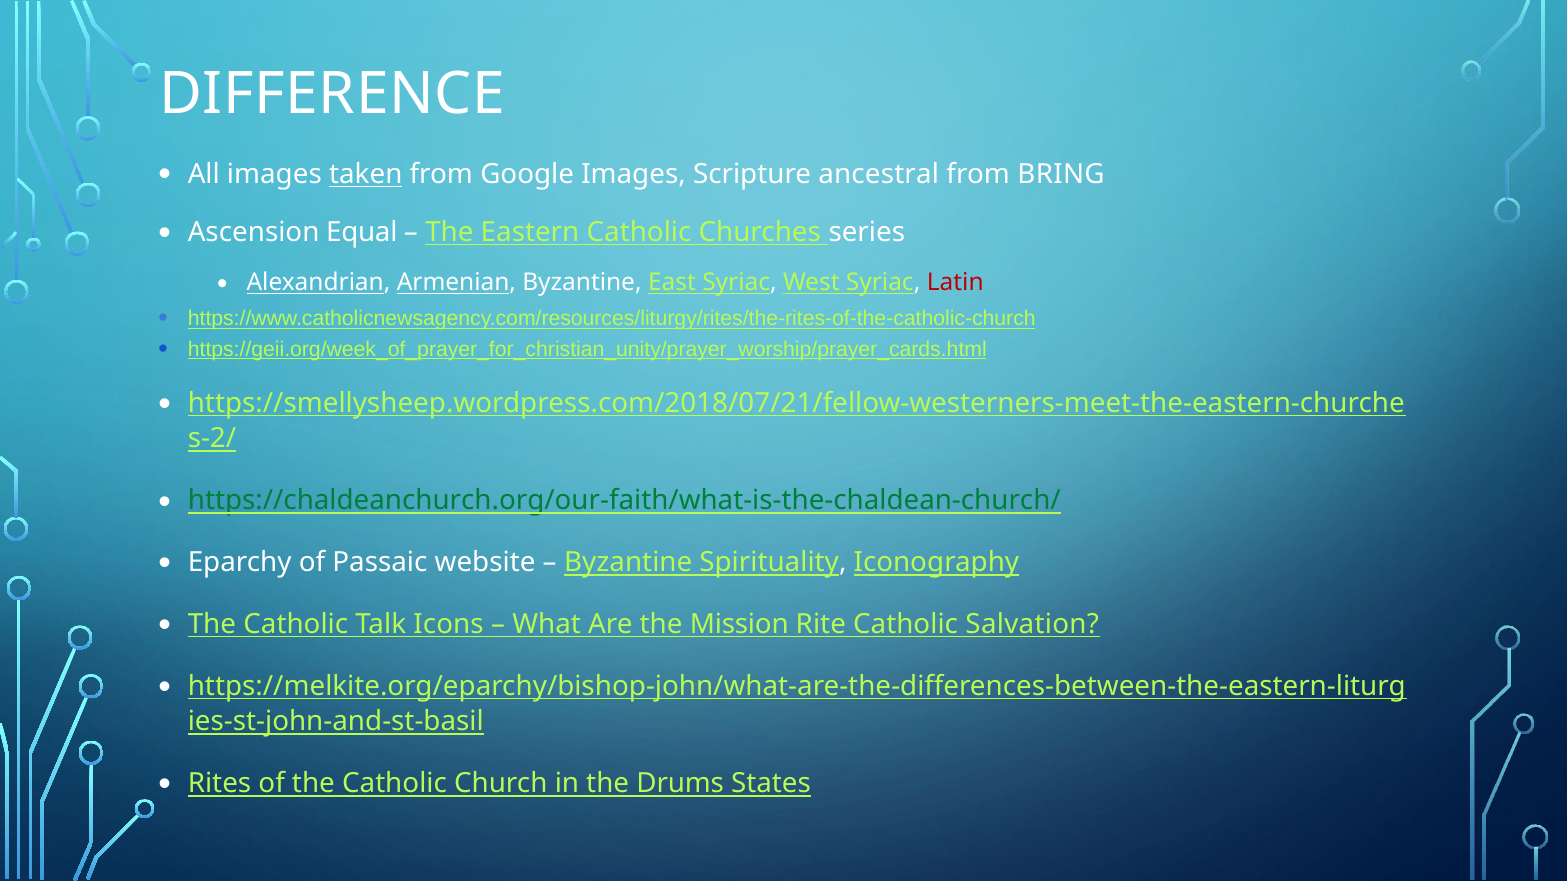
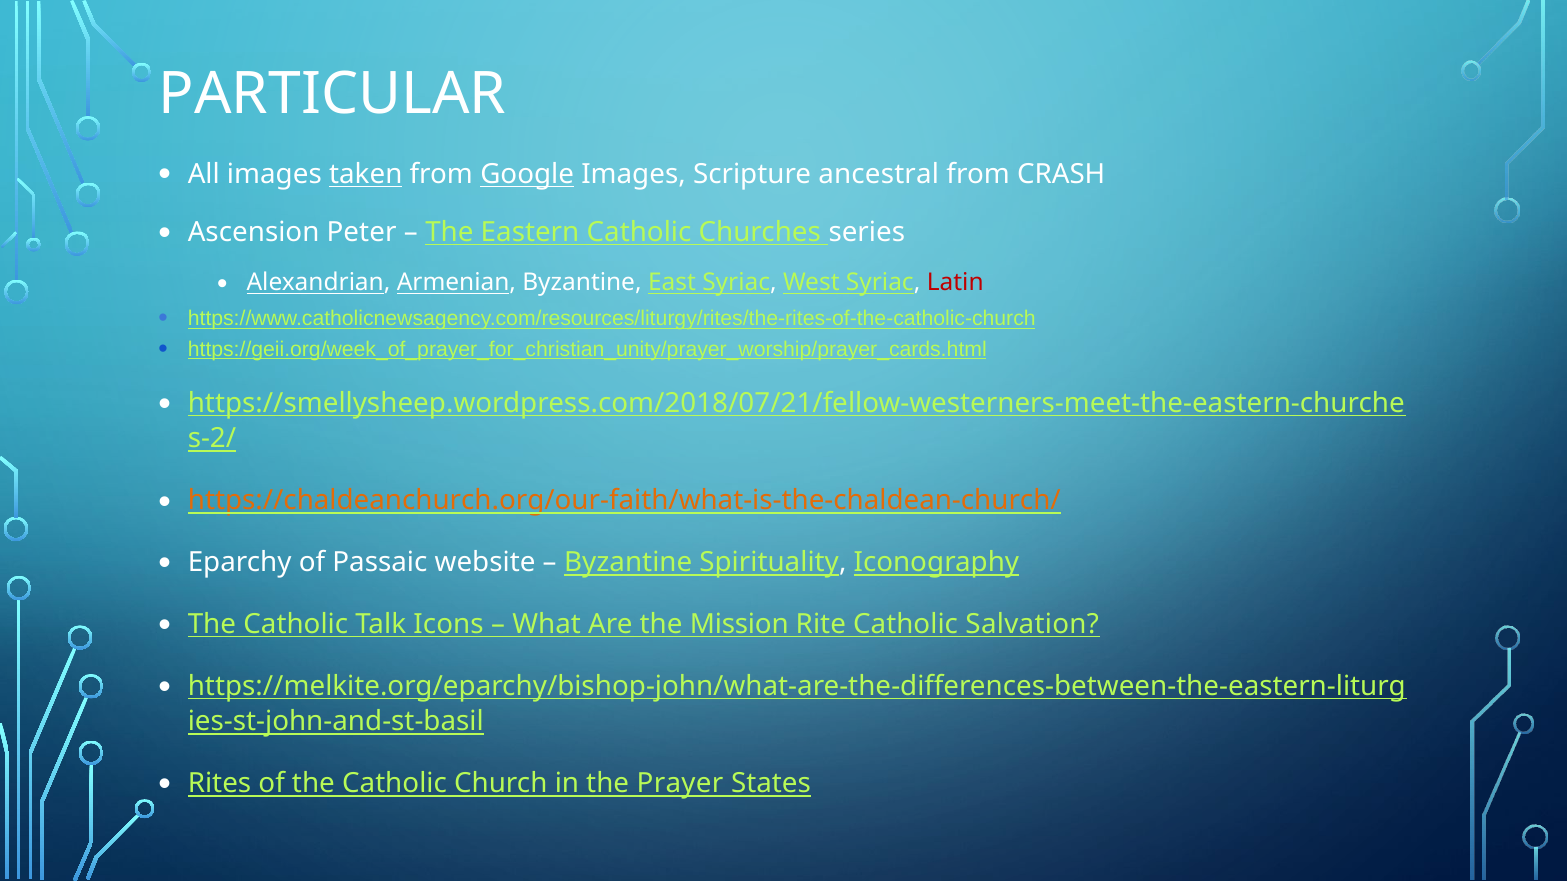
DIFFERENCE: DIFFERENCE -> PARTICULAR
Google underline: none -> present
BRING: BRING -> CRASH
Equal: Equal -> Peter
https://chaldeanchurch.org/our-faith/what-is-the-chaldean-church/ colour: green -> orange
Drums: Drums -> Prayer
